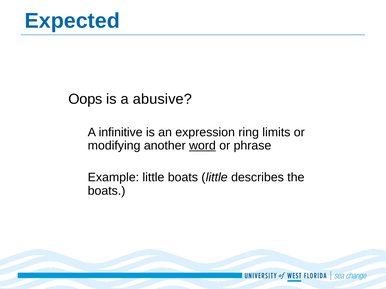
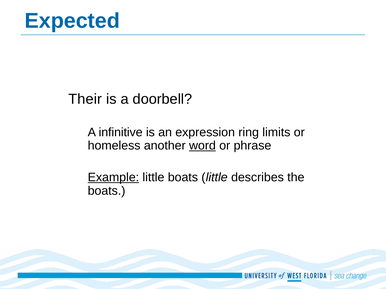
Oops: Oops -> Their
abusive: abusive -> doorbell
modifying: modifying -> homeless
Example underline: none -> present
